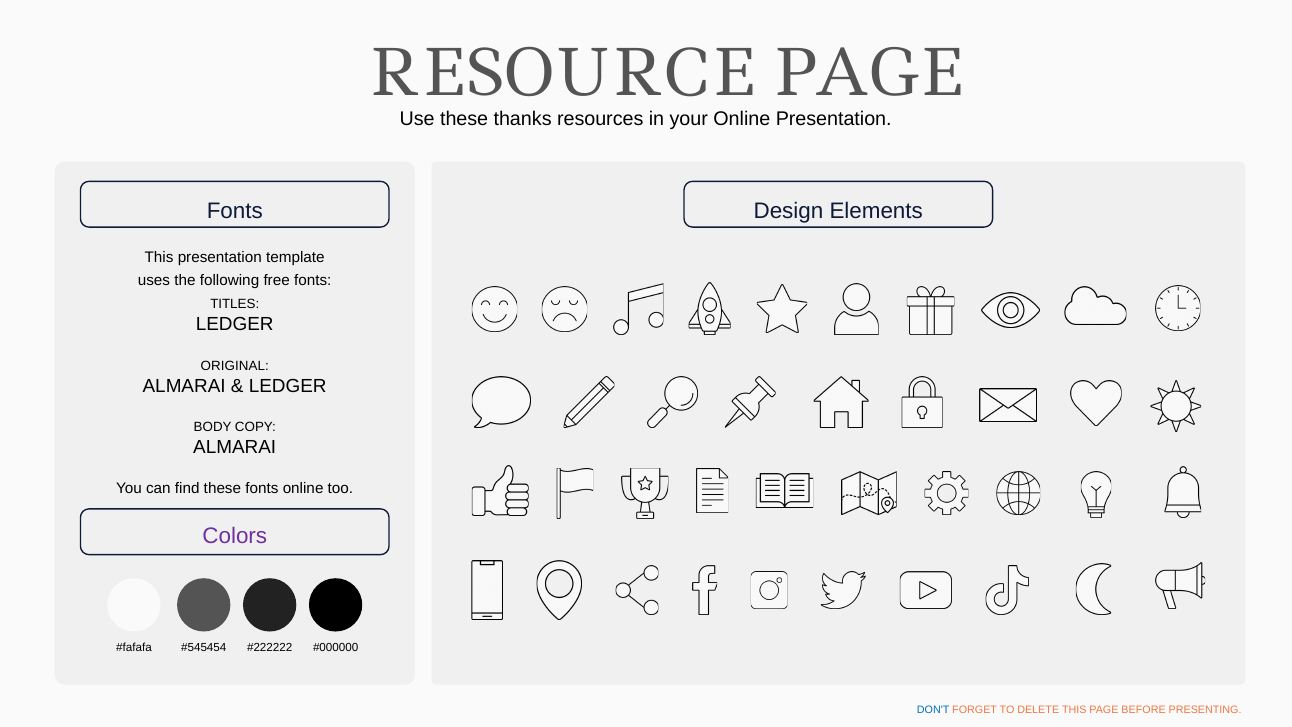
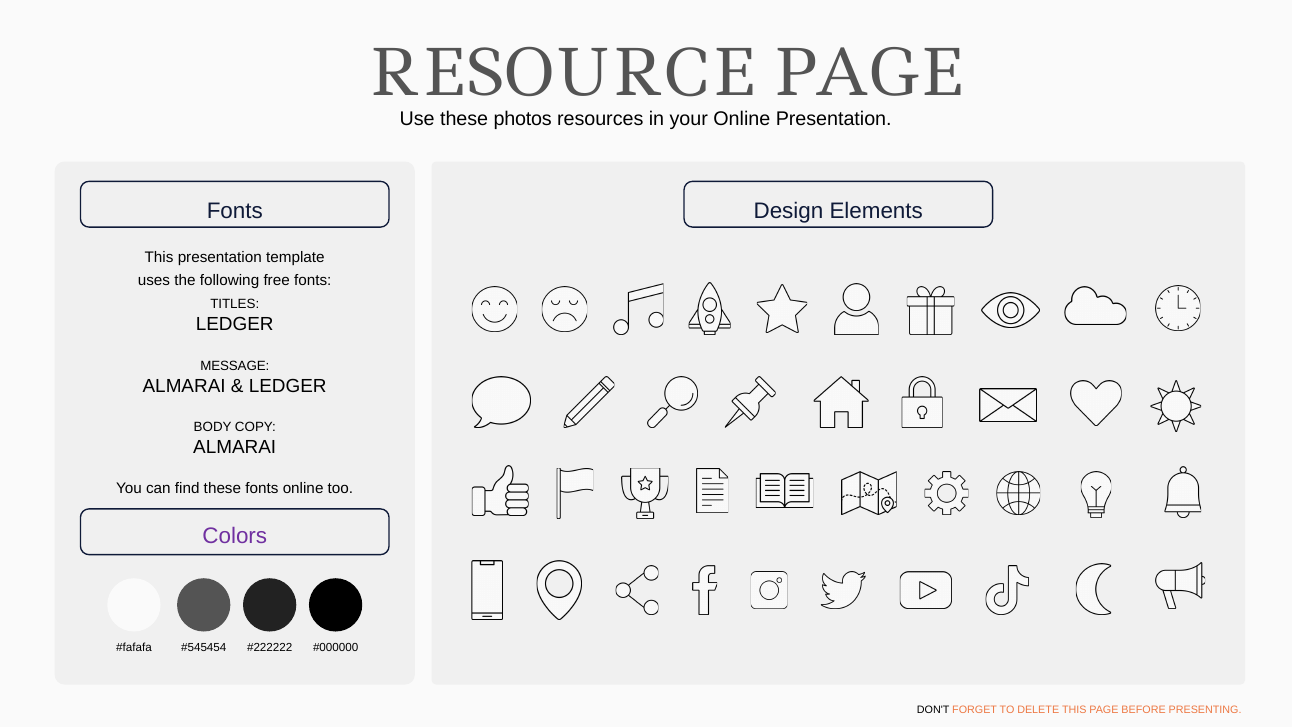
thanks: thanks -> photos
ORIGINAL: ORIGINAL -> MESSAGE
DON'T colour: blue -> black
